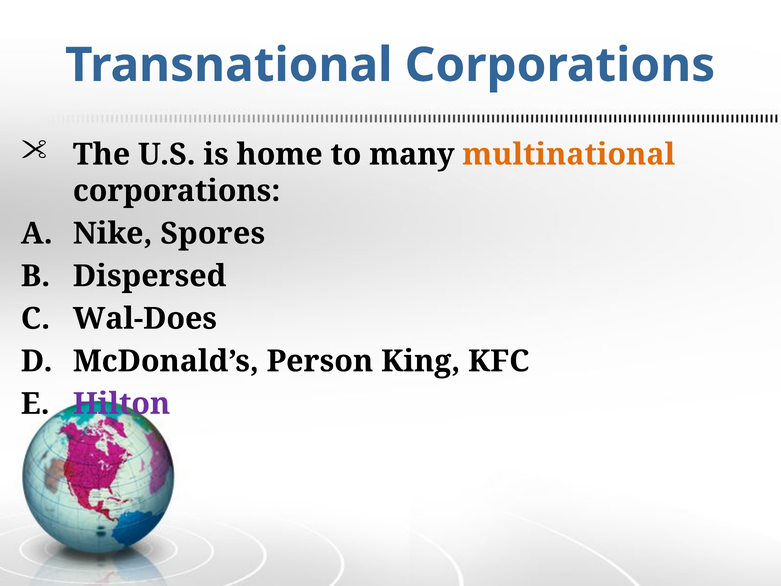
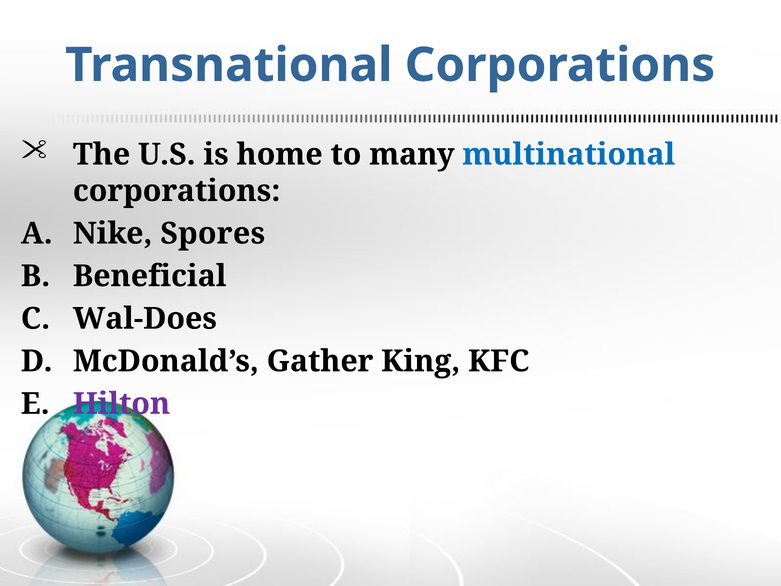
multinational colour: orange -> blue
Dispersed: Dispersed -> Beneficial
Person: Person -> Gather
